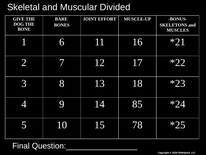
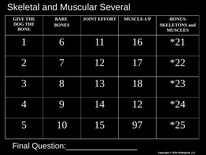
Divided: Divided -> Several
14 85: 85 -> 12
78: 78 -> 97
